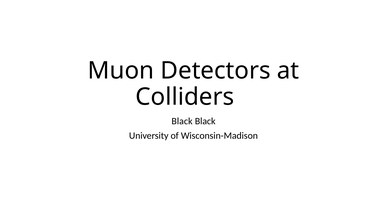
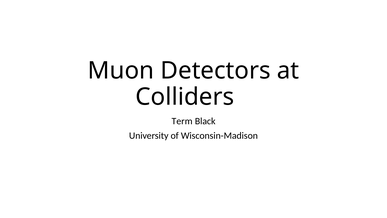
Black at (182, 121): Black -> Term
